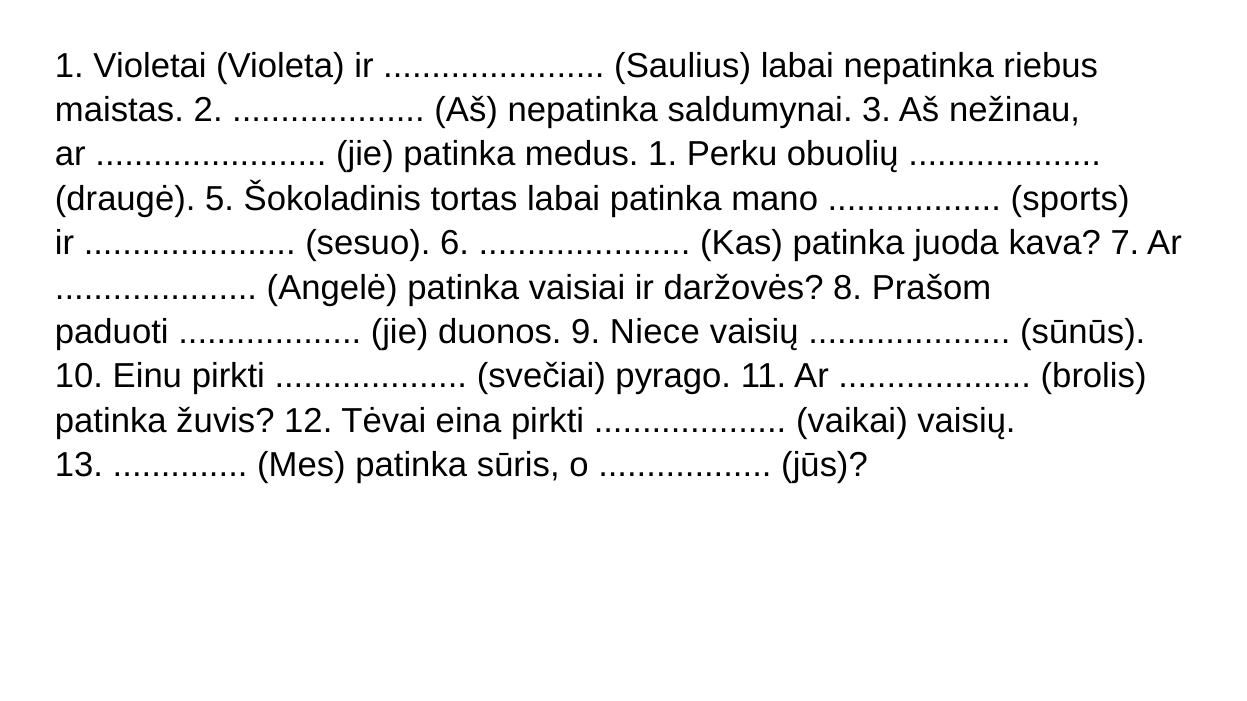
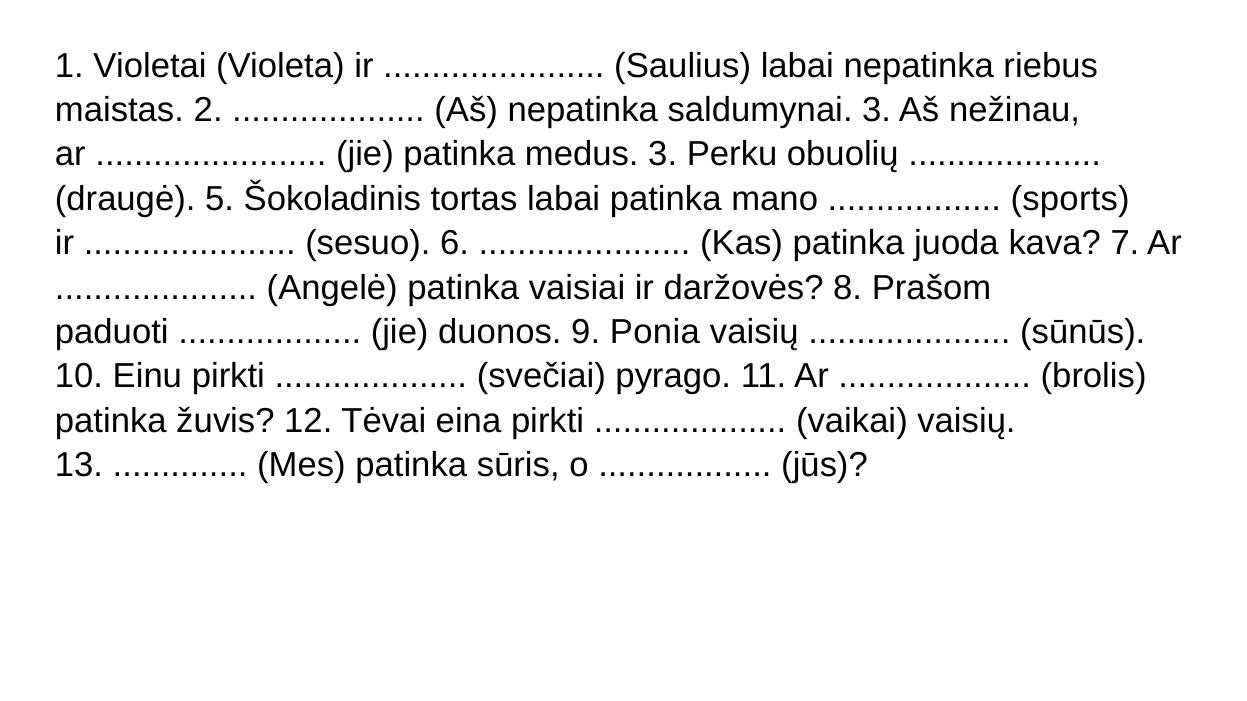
medus 1: 1 -> 3
Niece: Niece -> Ponia
